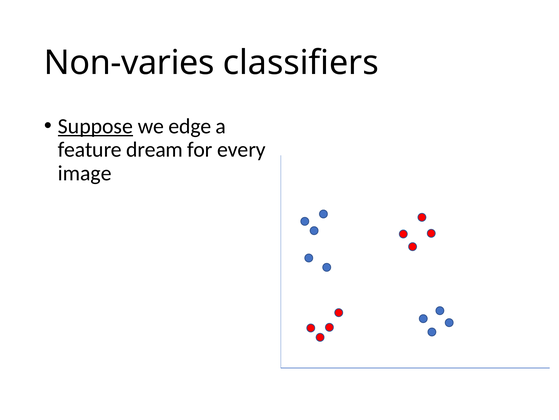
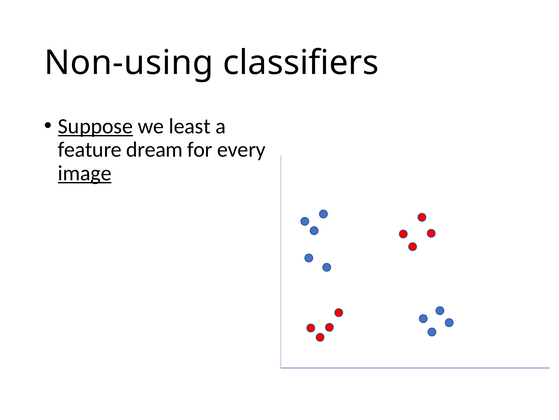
Non-varies: Non-varies -> Non-using
edge: edge -> least
image underline: none -> present
